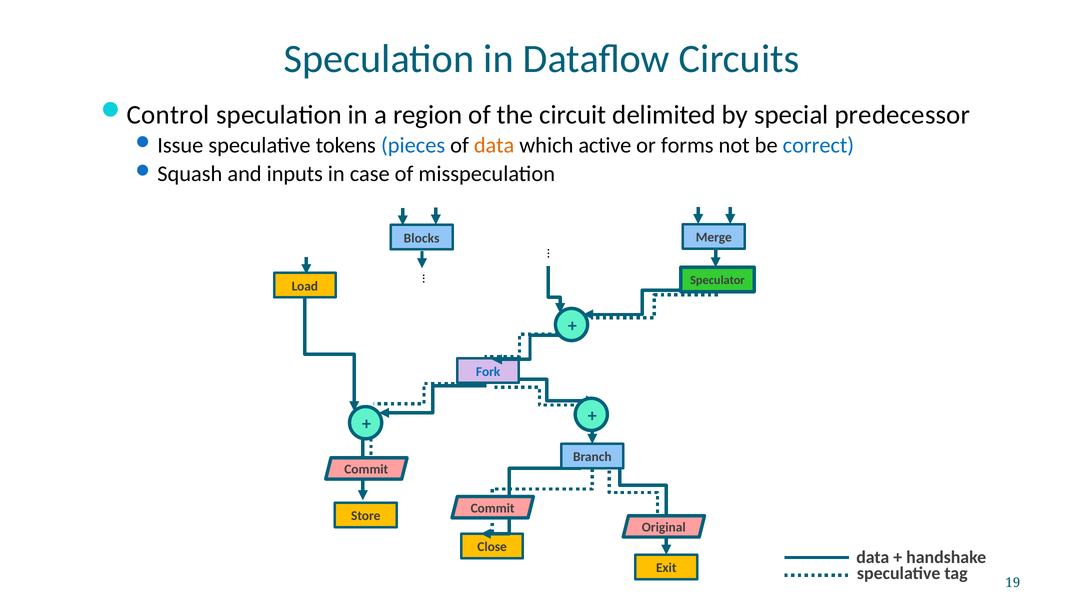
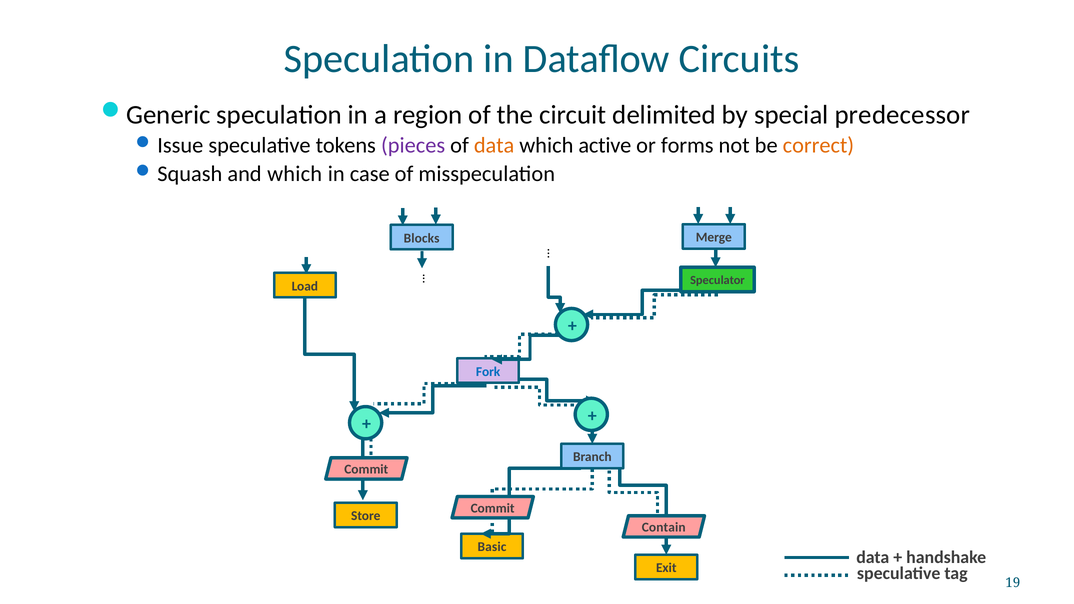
Control: Control -> Generic
pieces colour: blue -> purple
correct colour: blue -> orange
and inputs: inputs -> which
Original: Original -> Contain
Close: Close -> Basic
